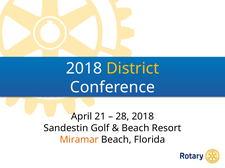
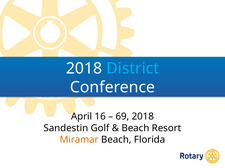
District colour: yellow -> light blue
21: 21 -> 16
28: 28 -> 69
